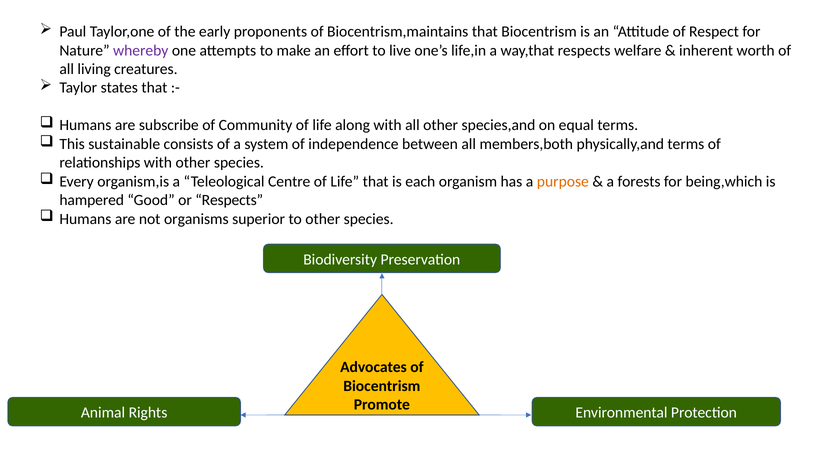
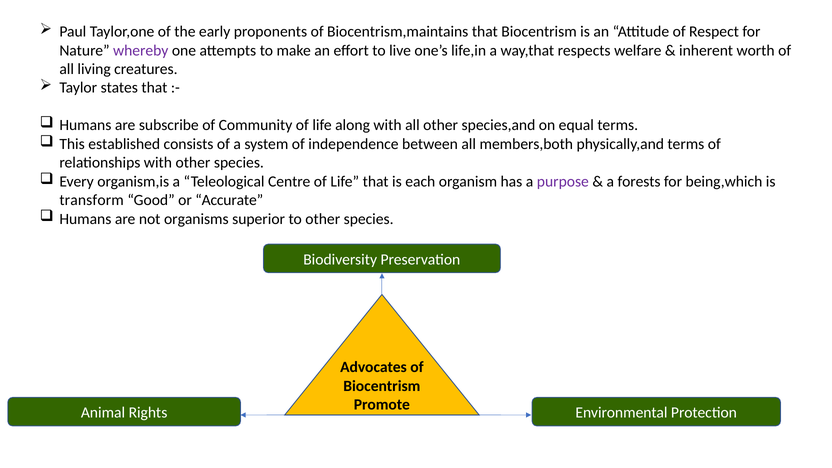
sustainable: sustainable -> established
purpose colour: orange -> purple
hampered: hampered -> transform
or Respects: Respects -> Accurate
